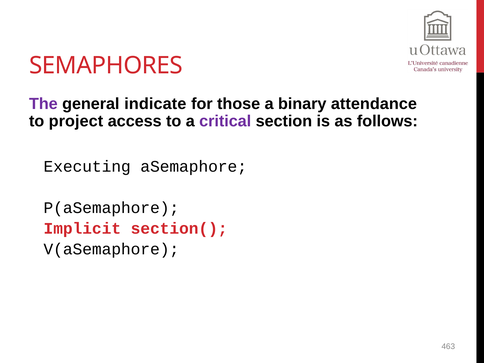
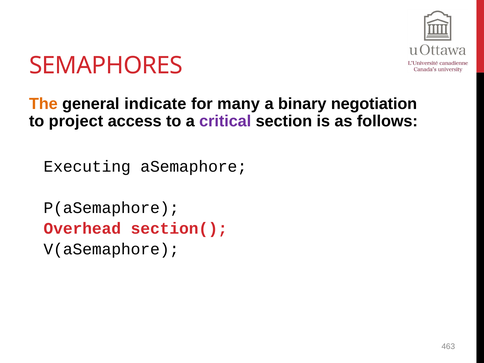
The colour: purple -> orange
those: those -> many
attendance: attendance -> negotiation
Implicit: Implicit -> Overhead
